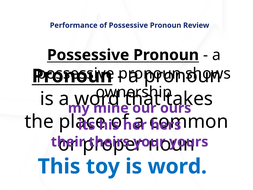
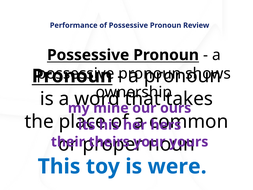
is word: word -> were
